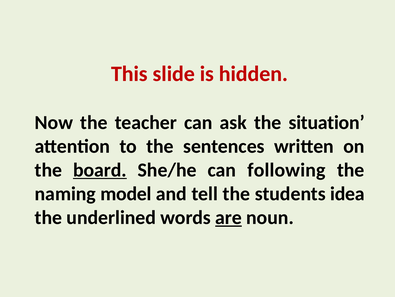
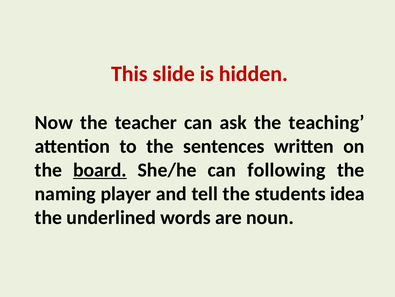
situation: situation -> teaching
model: model -> player
are underline: present -> none
